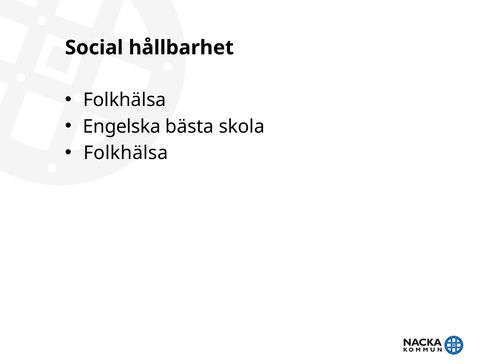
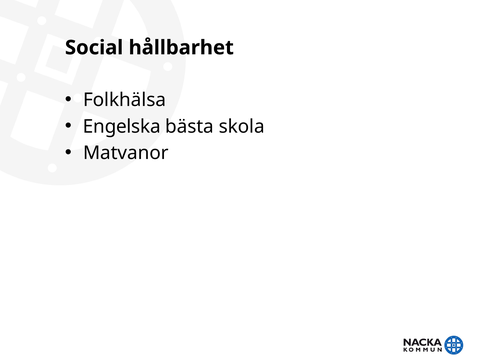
Folkhälsa at (126, 153): Folkhälsa -> Matvanor
